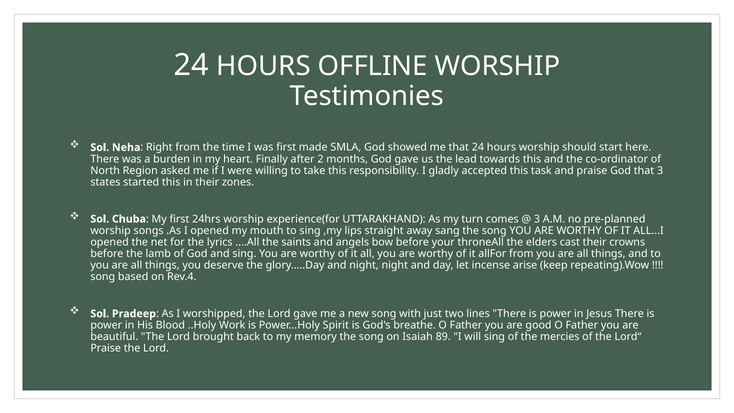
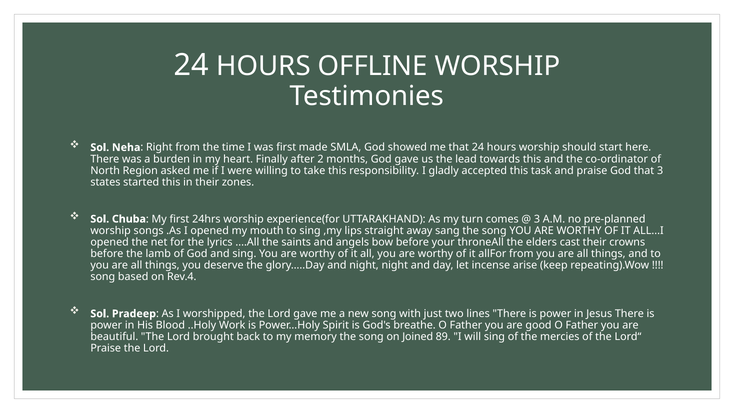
Isaiah: Isaiah -> Joined
